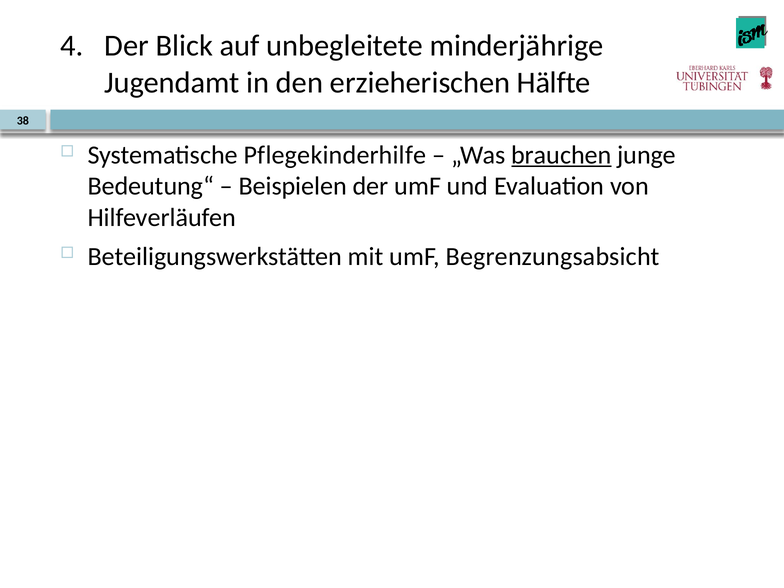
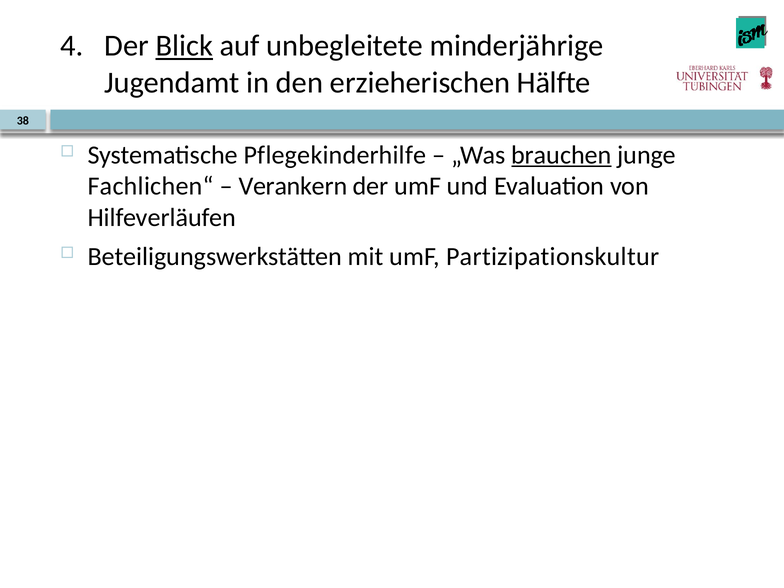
Blick underline: none -> present
Bedeutung“: Bedeutung“ -> Fachlichen“
Beispielen: Beispielen -> Verankern
Begrenzungsabsicht: Begrenzungsabsicht -> Partizipationskultur
